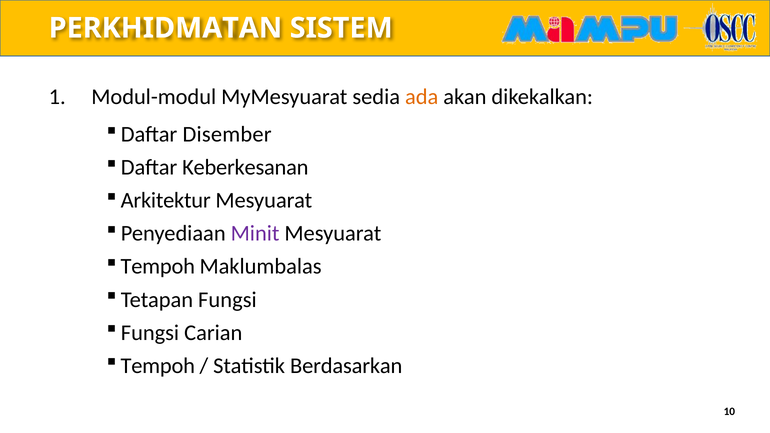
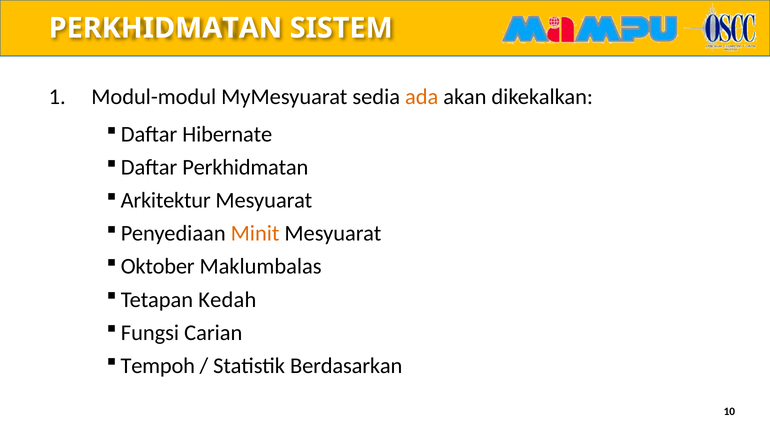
Disember: Disember -> Hibernate
Daftar Keberkesanan: Keberkesanan -> Perkhidmatan
Minit colour: purple -> orange
Tempoh at (158, 267): Tempoh -> Oktober
Tetapan Fungsi: Fungsi -> Kedah
